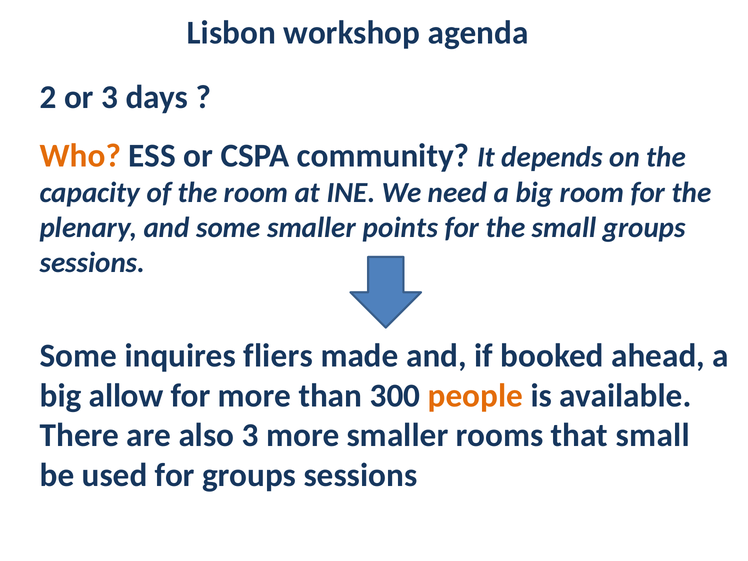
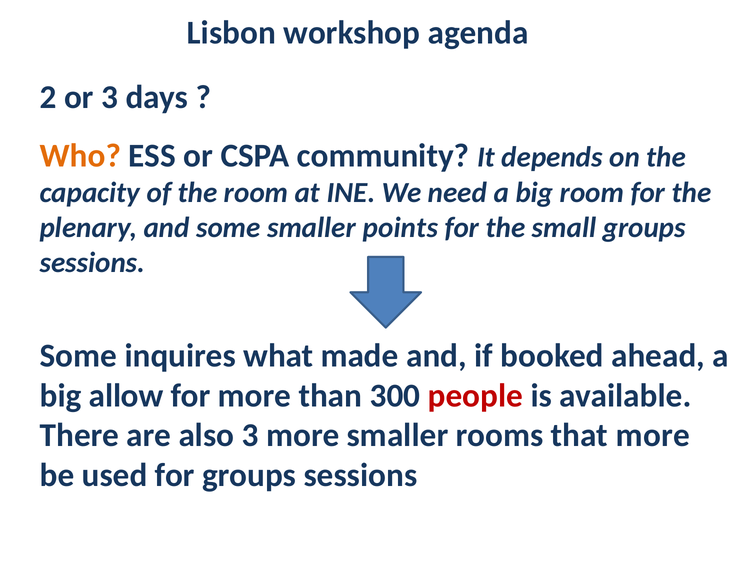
fliers: fliers -> what
people colour: orange -> red
that small: small -> more
